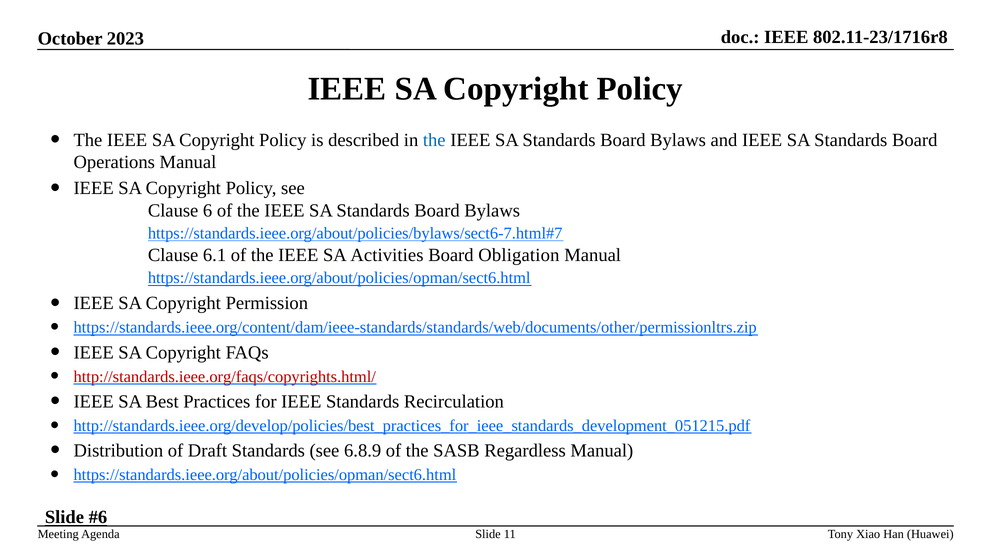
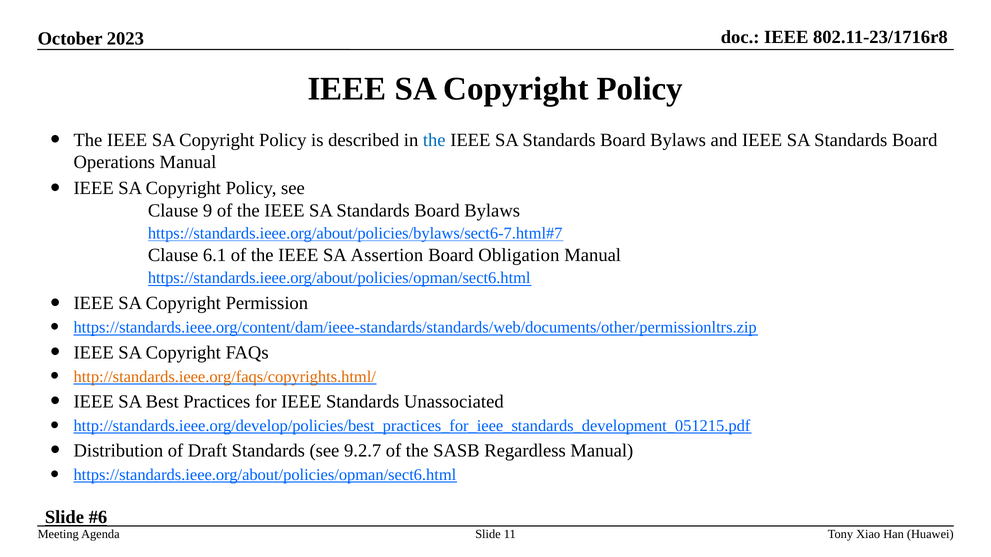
6: 6 -> 9
Activities: Activities -> Assertion
http://standards.ieee.org/faqs/copyrights.html/ colour: red -> orange
Recirculation: Recirculation -> Unassociated
6.8.9: 6.8.9 -> 9.2.7
